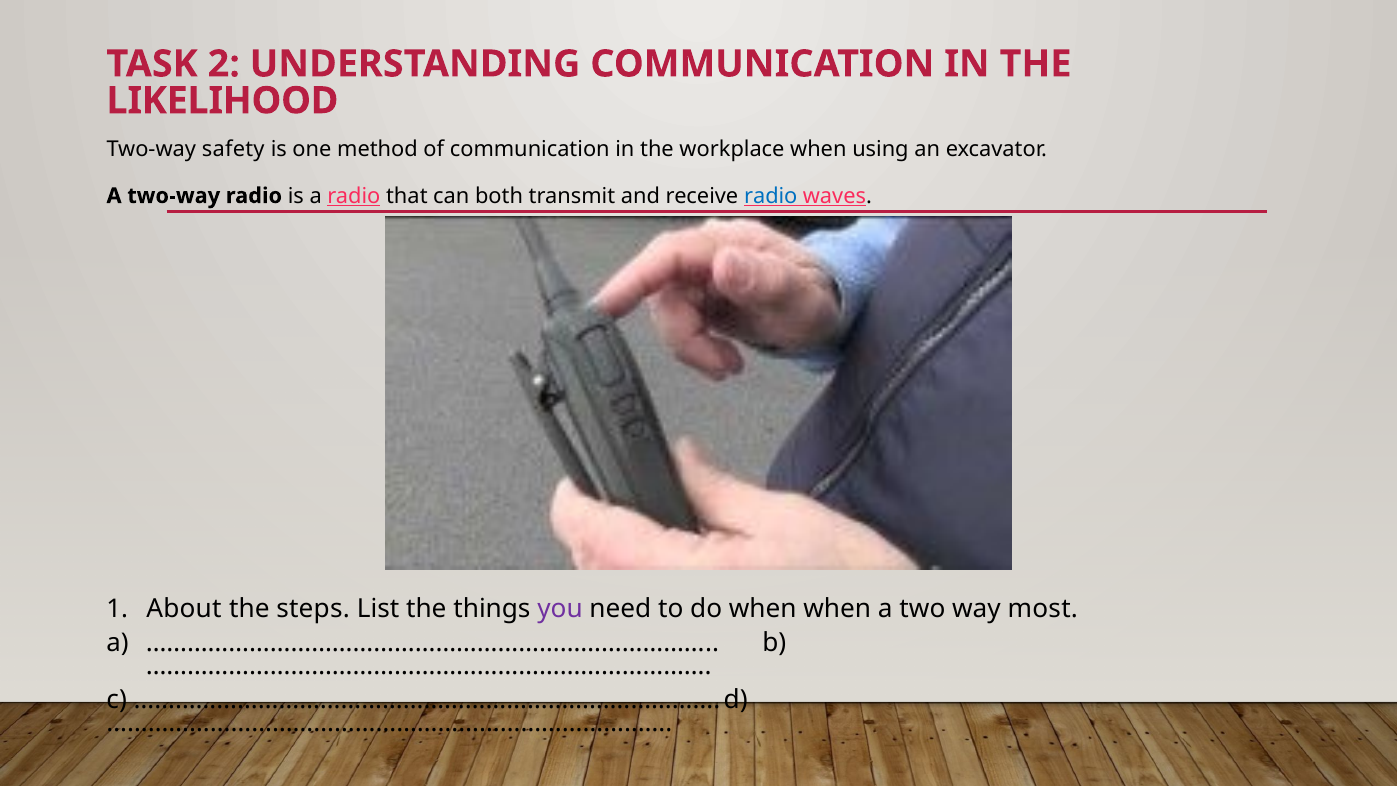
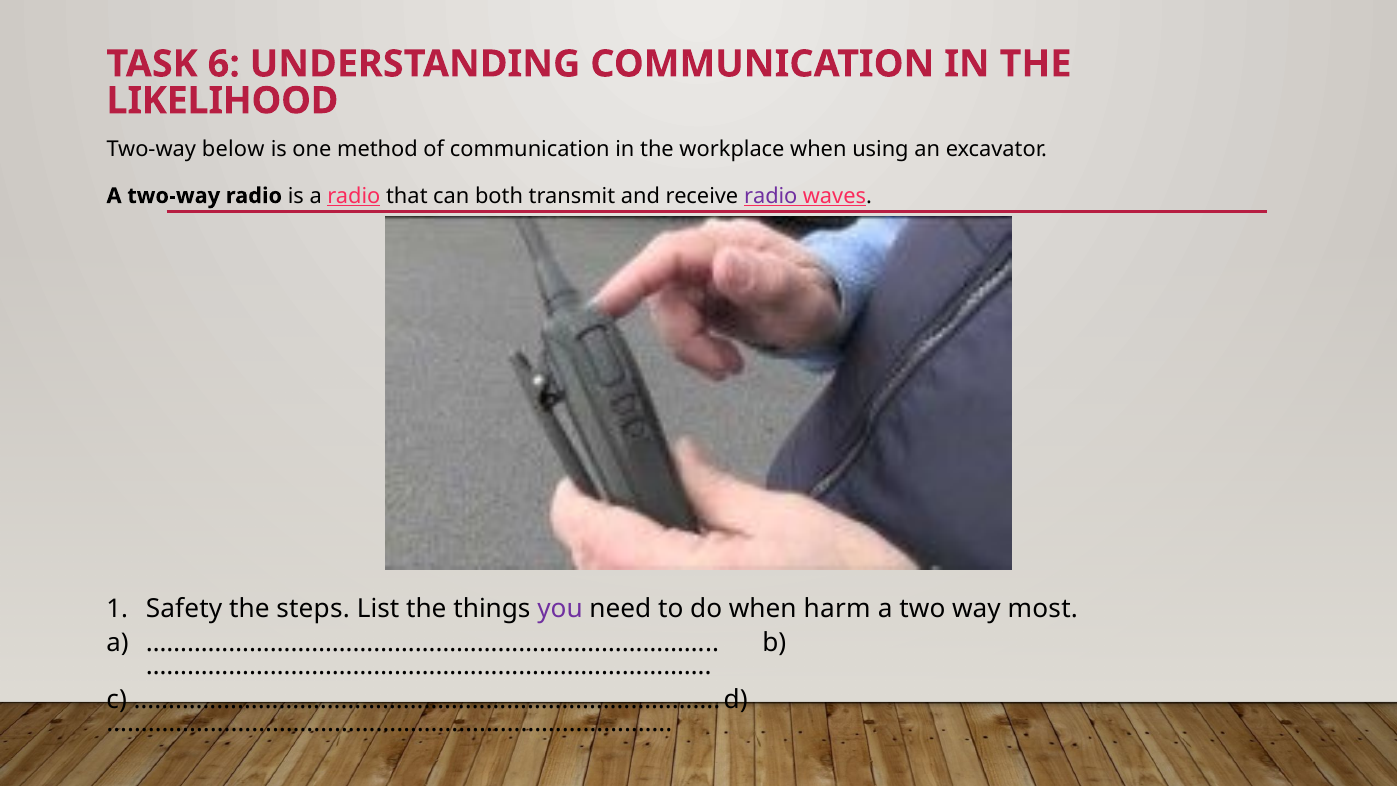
2: 2 -> 6
safety: safety -> below
radio at (771, 196) colour: blue -> purple
About: About -> Safety
when when: when -> harm
